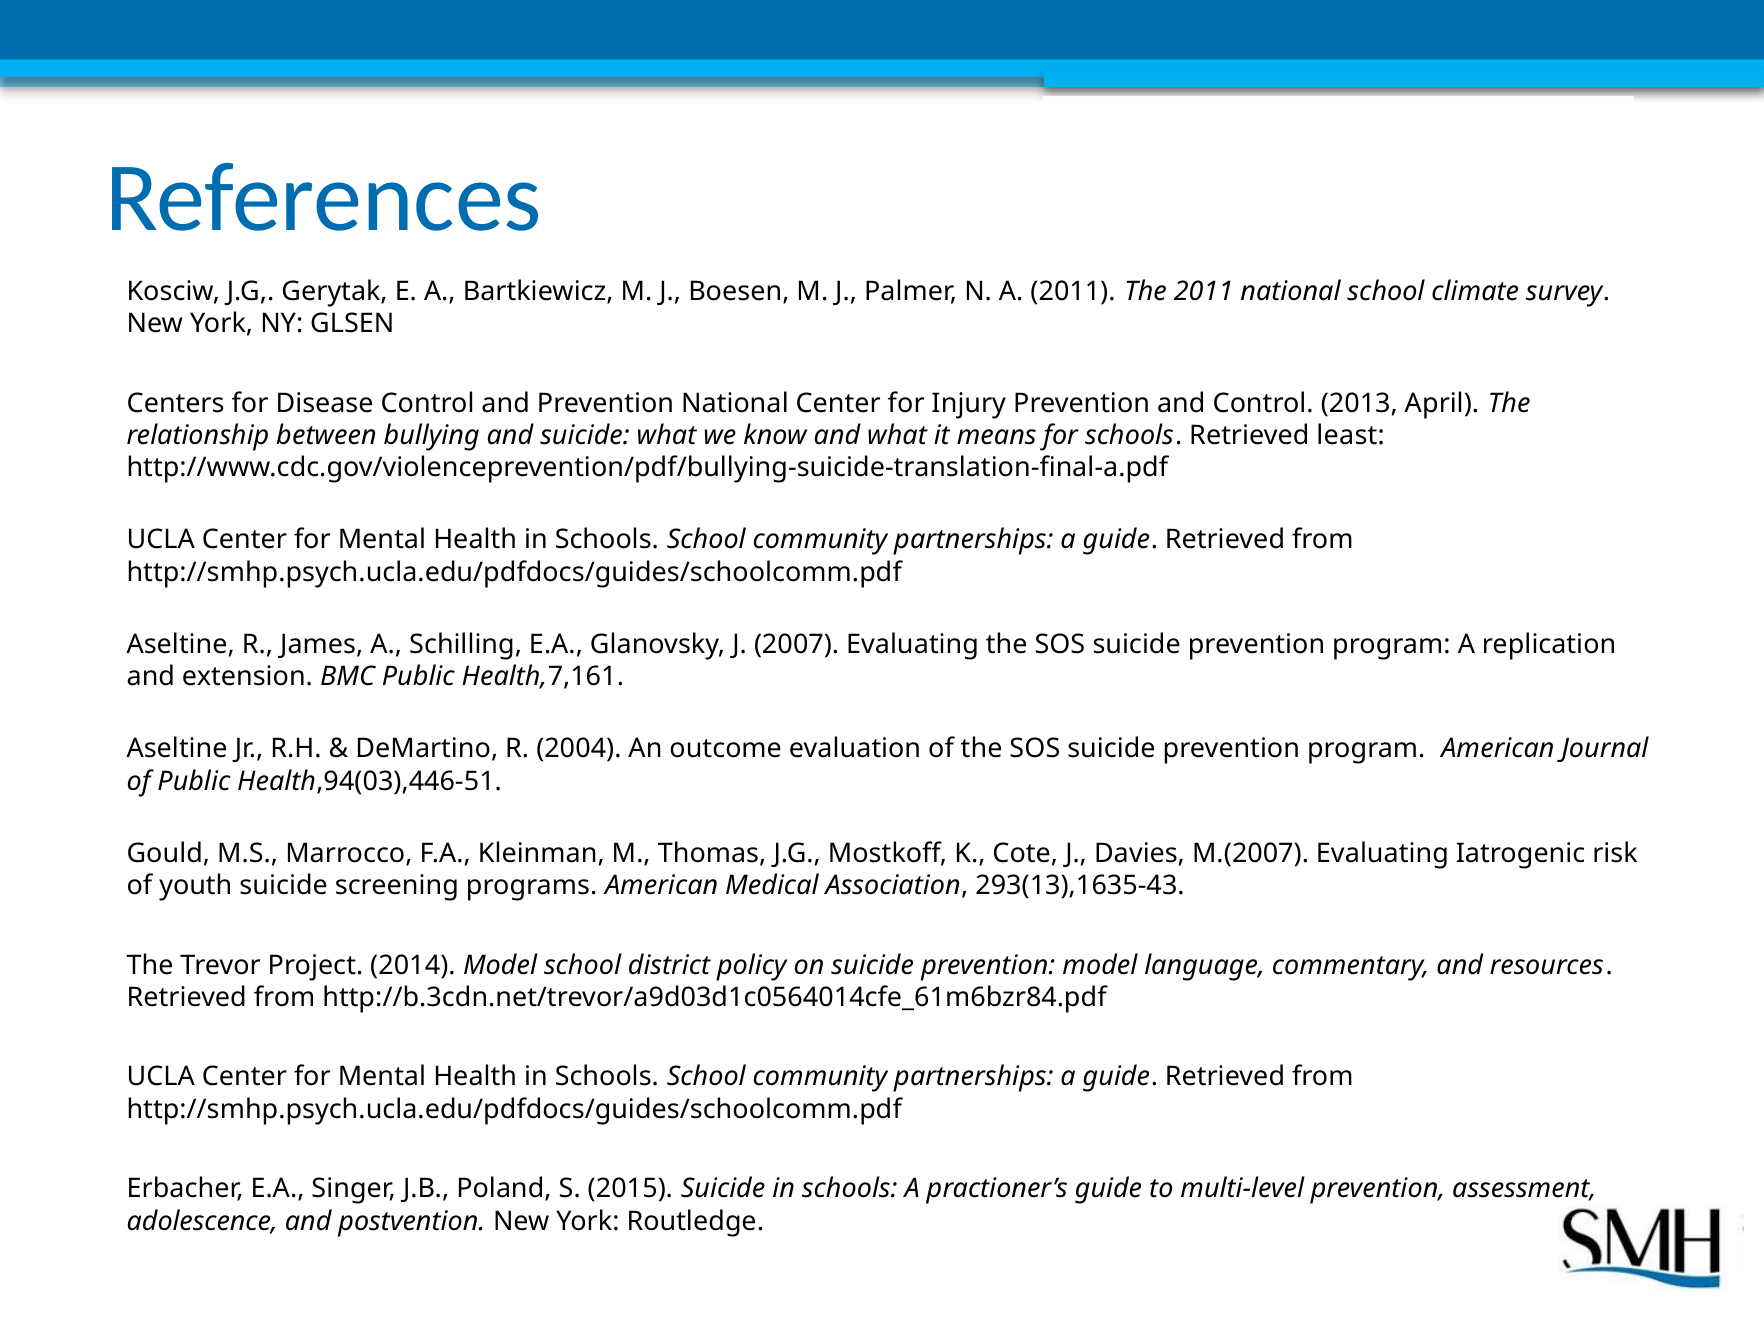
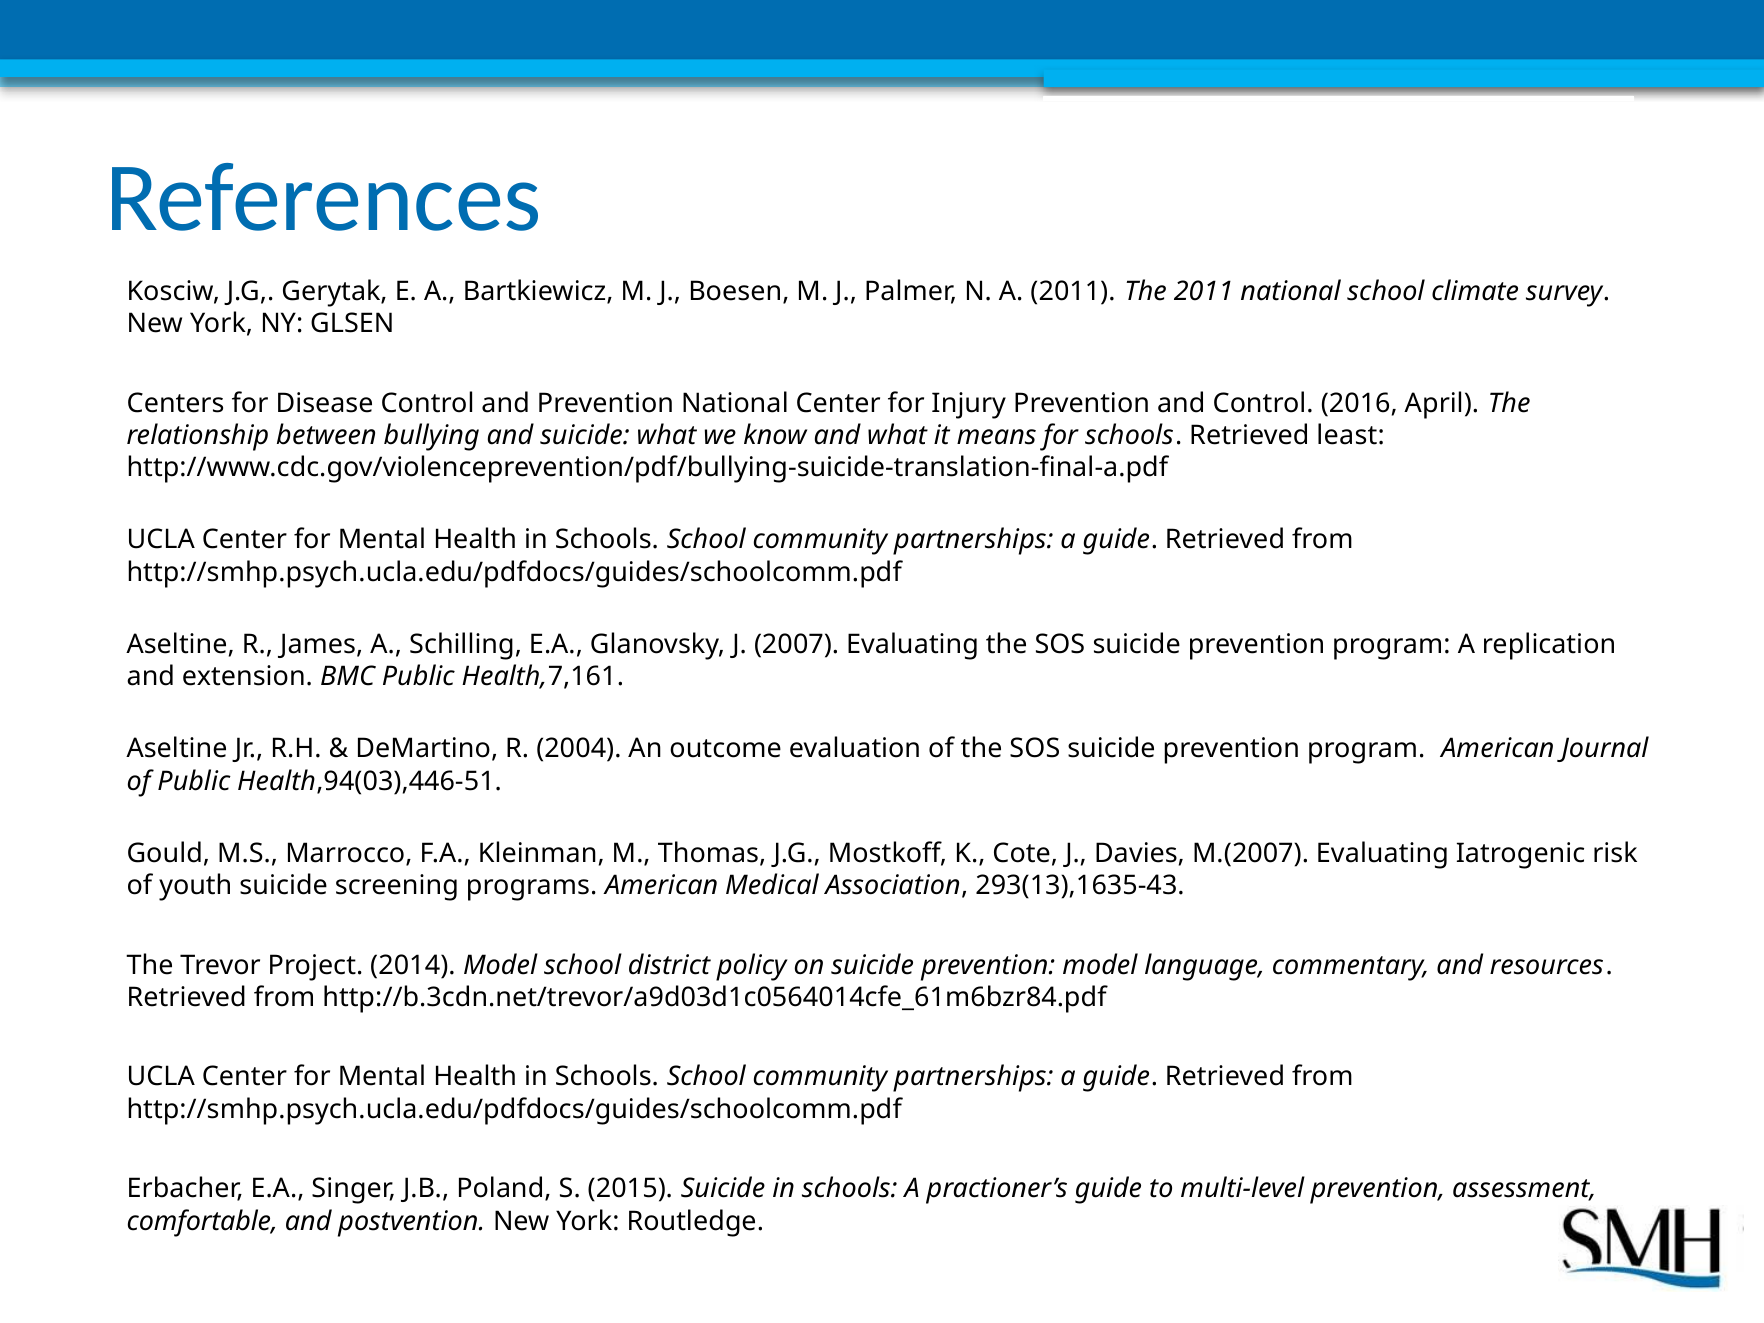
2013: 2013 -> 2016
adolescence: adolescence -> comfortable
